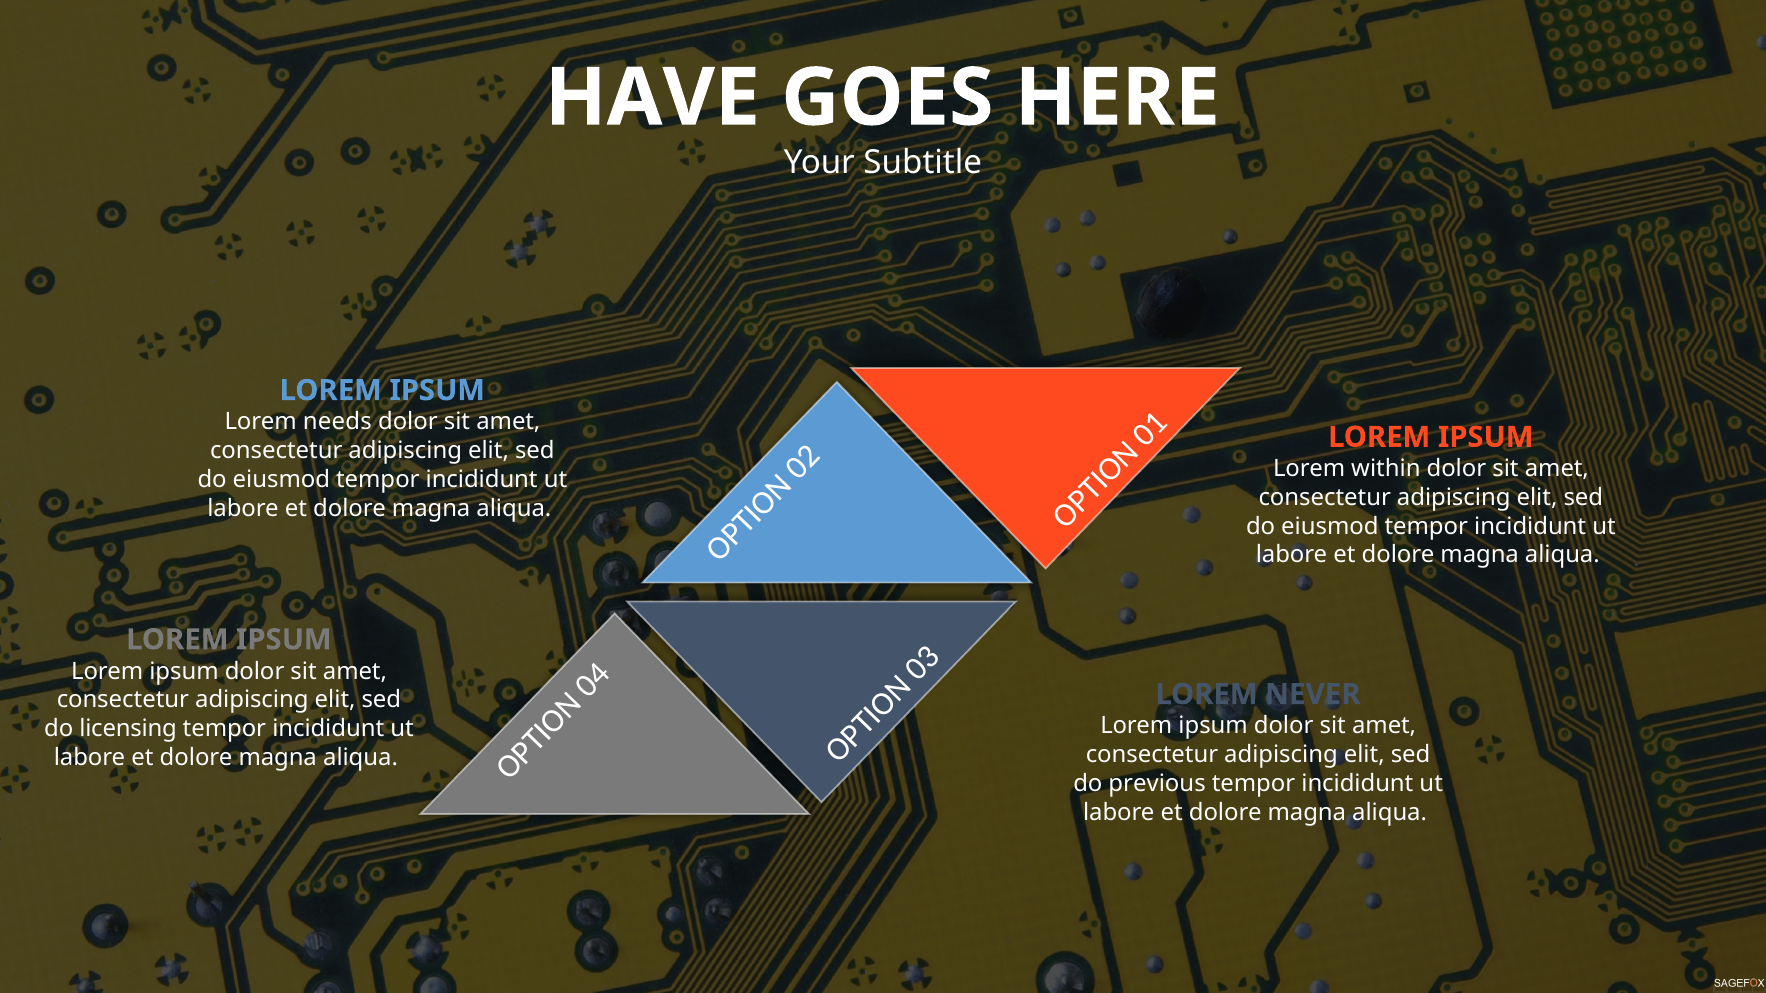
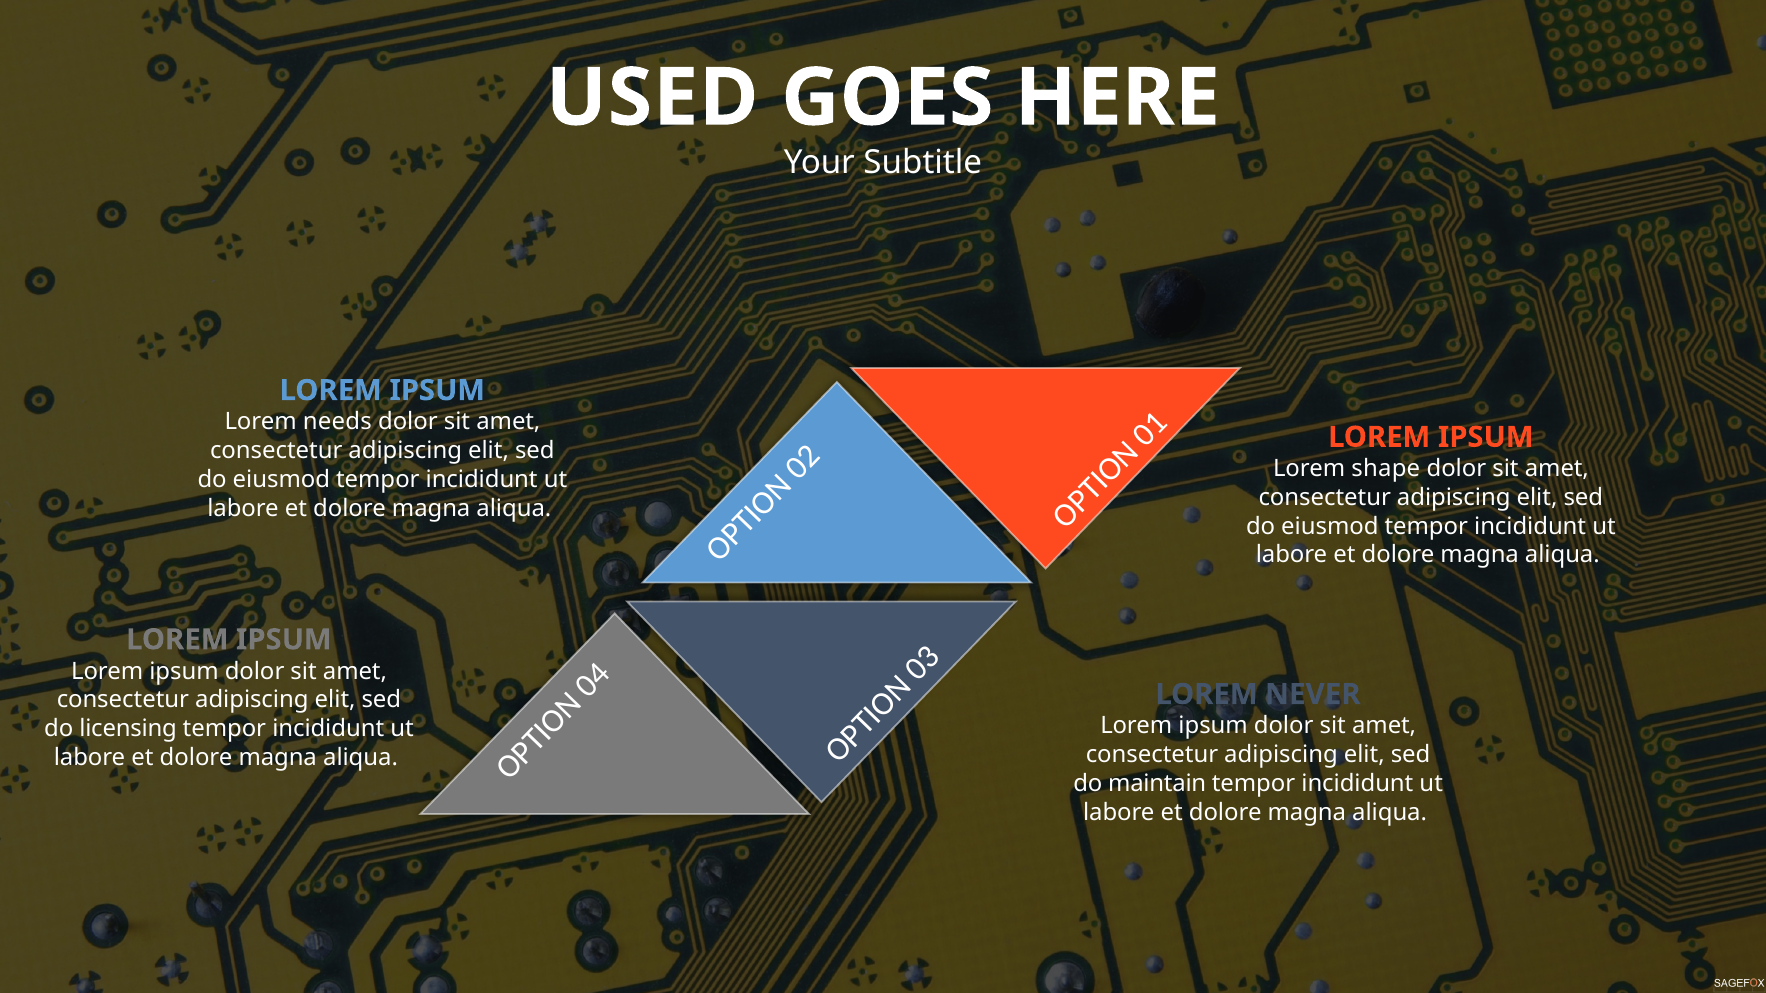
HAVE: HAVE -> USED
within: within -> shape
previous: previous -> maintain
